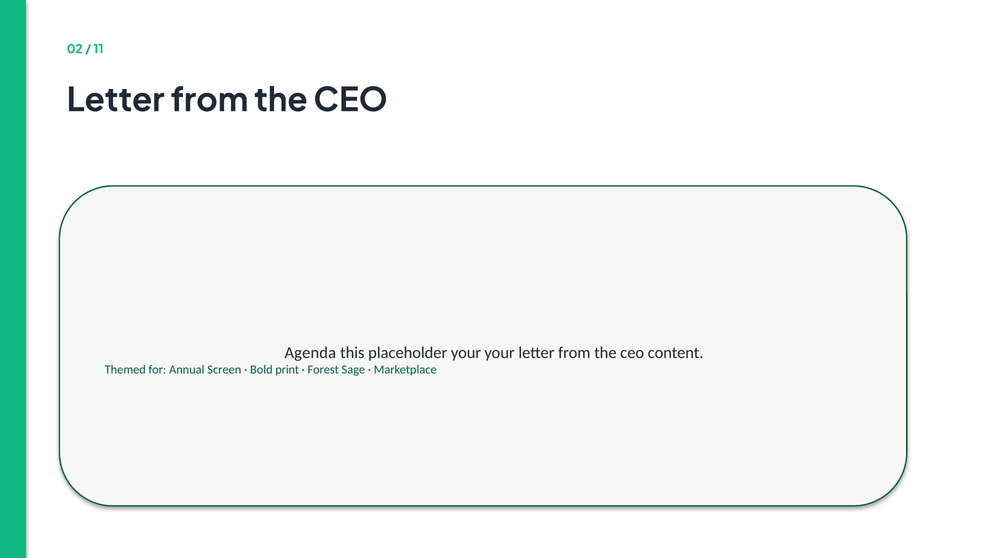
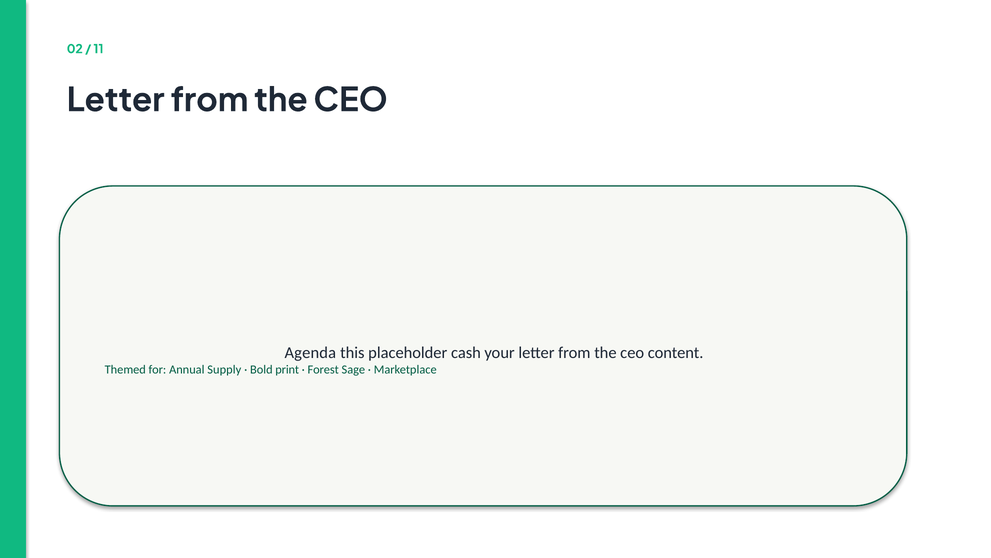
placeholder your: your -> cash
Screen: Screen -> Supply
